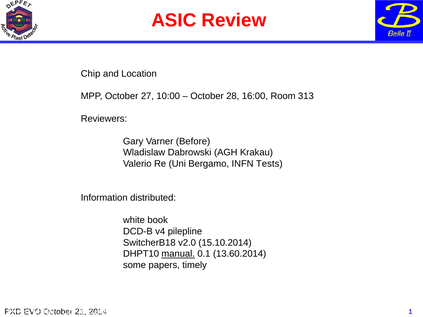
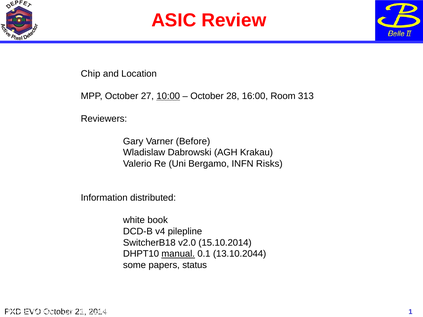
10:00 underline: none -> present
Tests: Tests -> Risks
13.60.2014: 13.60.2014 -> 13.10.2044
timely: timely -> status
